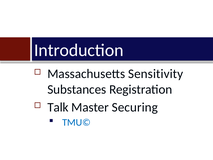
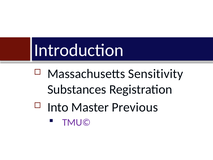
Talk: Talk -> Into
Securing: Securing -> Previous
TMU© colour: blue -> purple
